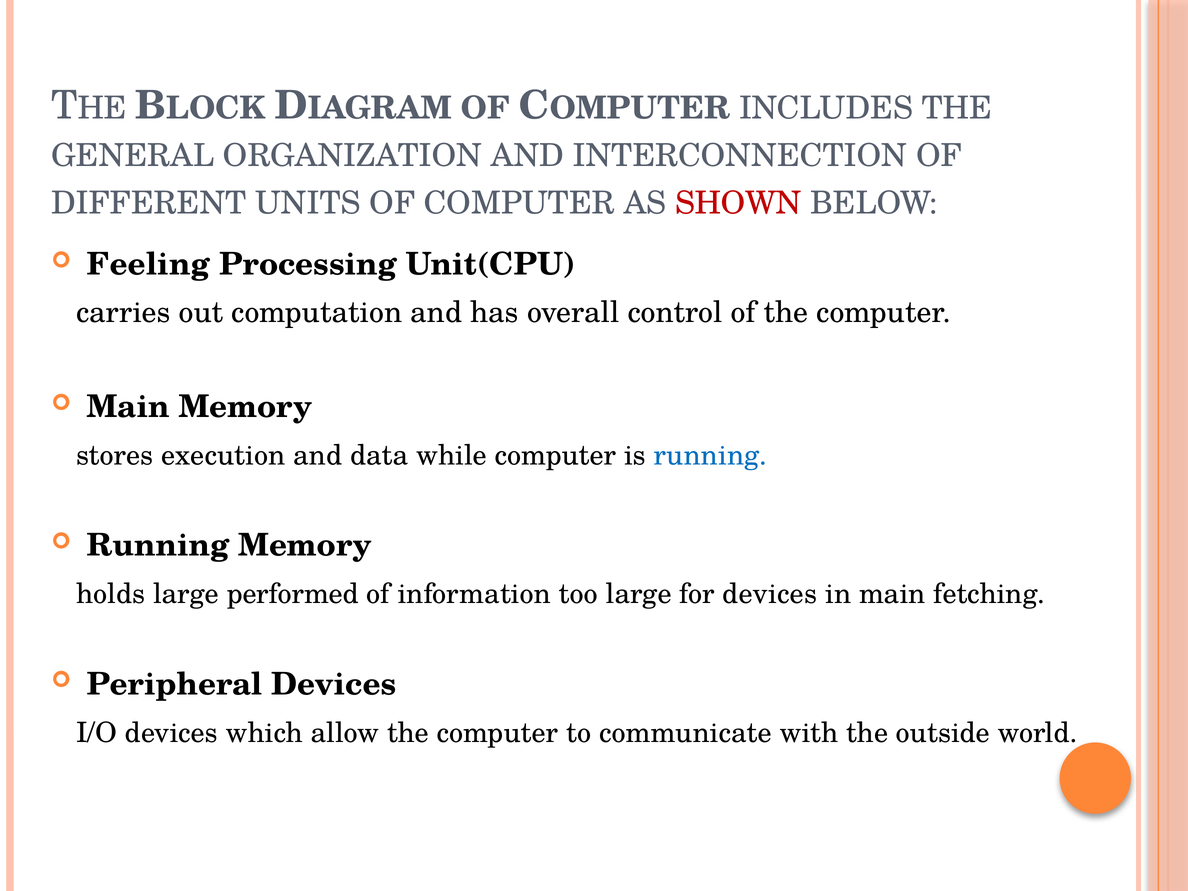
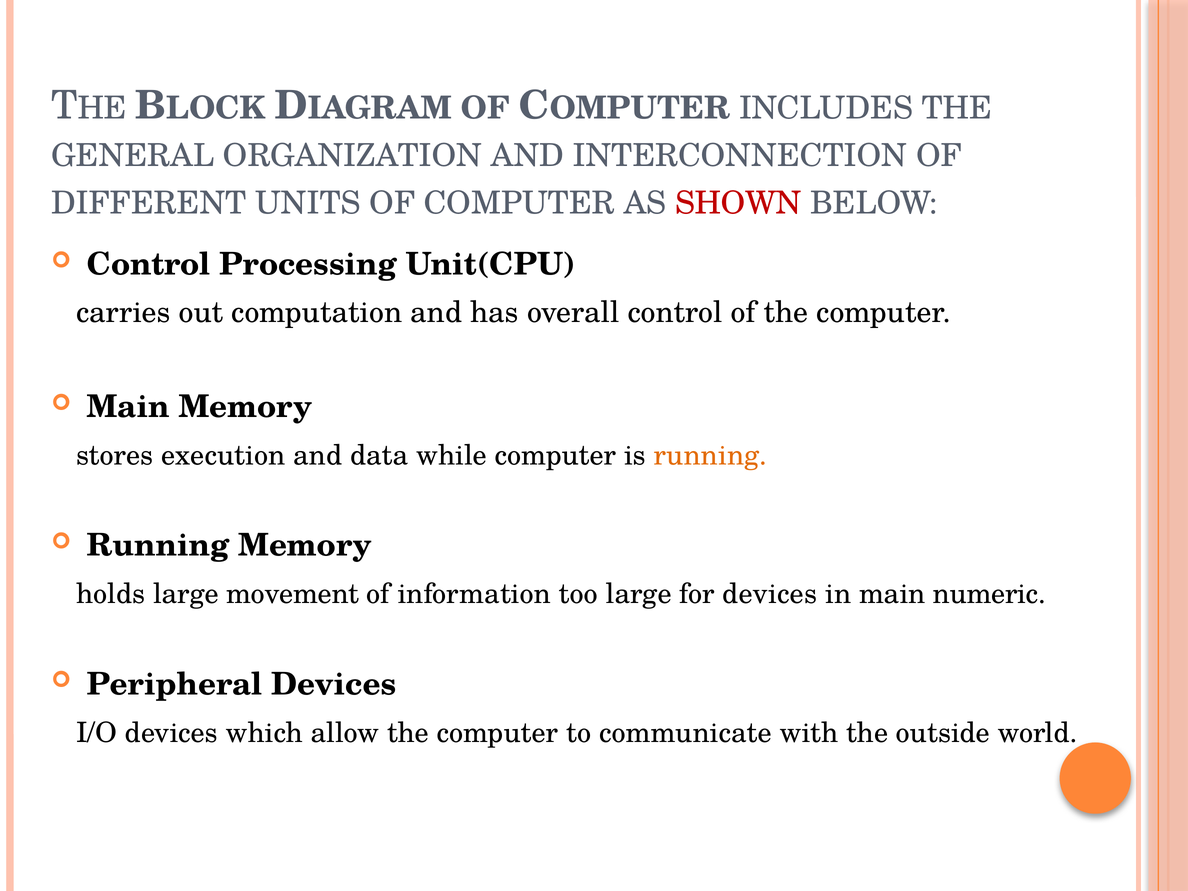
Feeling at (148, 264): Feeling -> Control
running at (711, 456) colour: blue -> orange
performed: performed -> movement
fetching: fetching -> numeric
